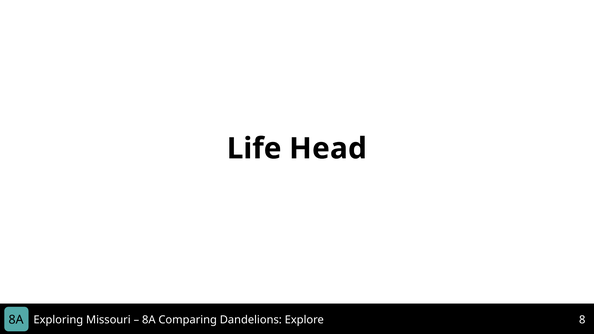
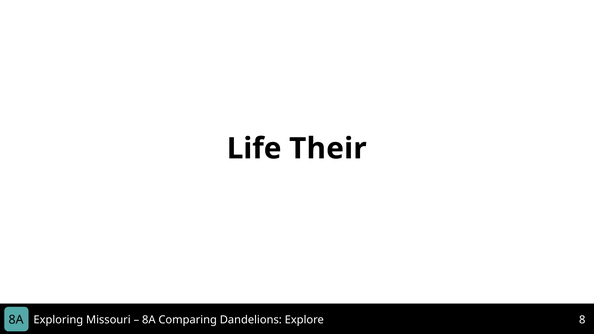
Head: Head -> Their
